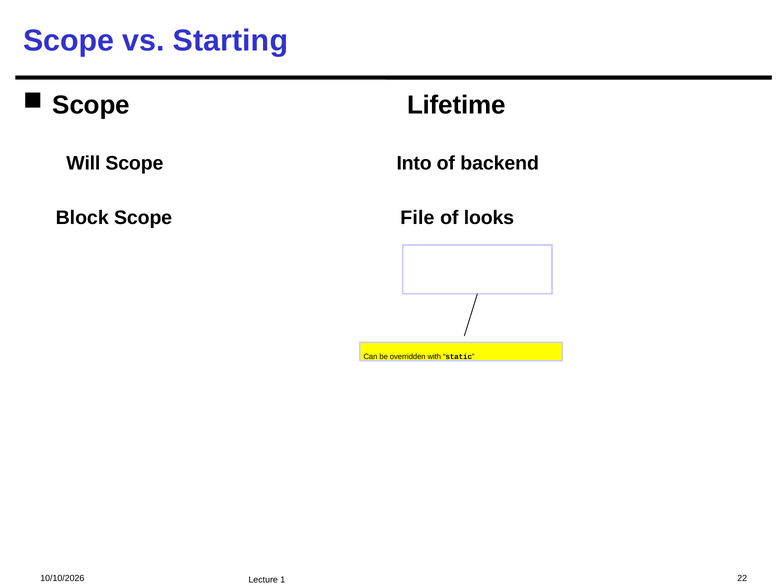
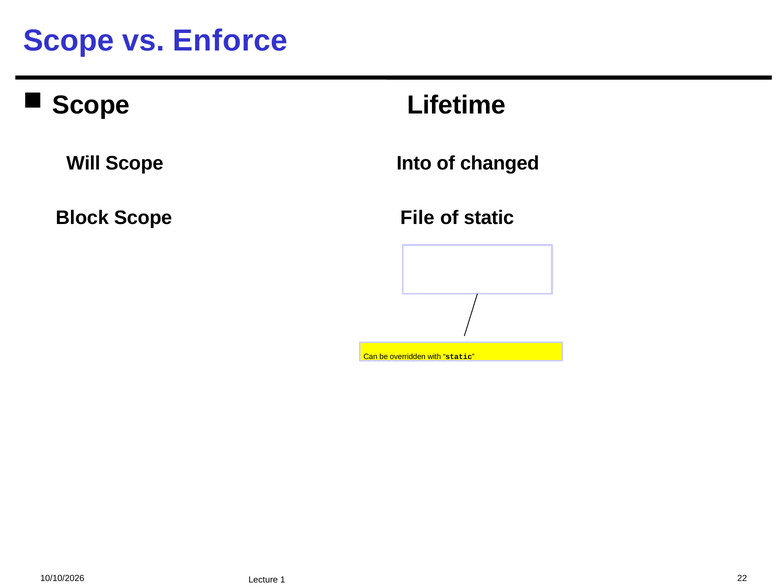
Starting: Starting -> Enforce
backend: backend -> changed
of looks: looks -> static
